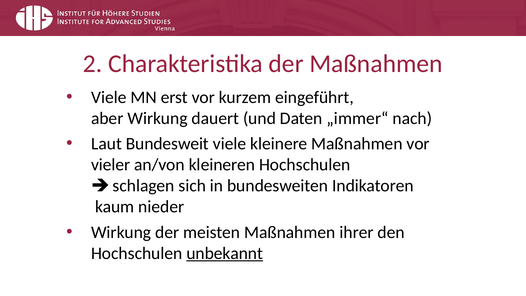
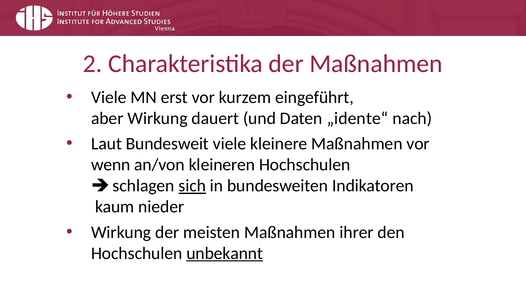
„immer“: „immer“ -> „idente“
vieler: vieler -> wenn
sich underline: none -> present
